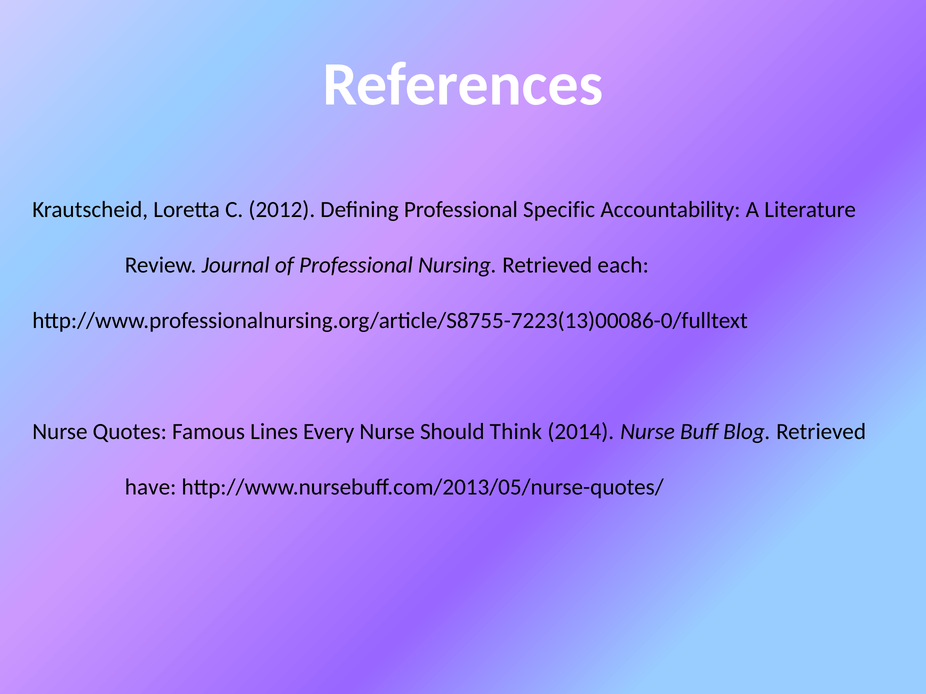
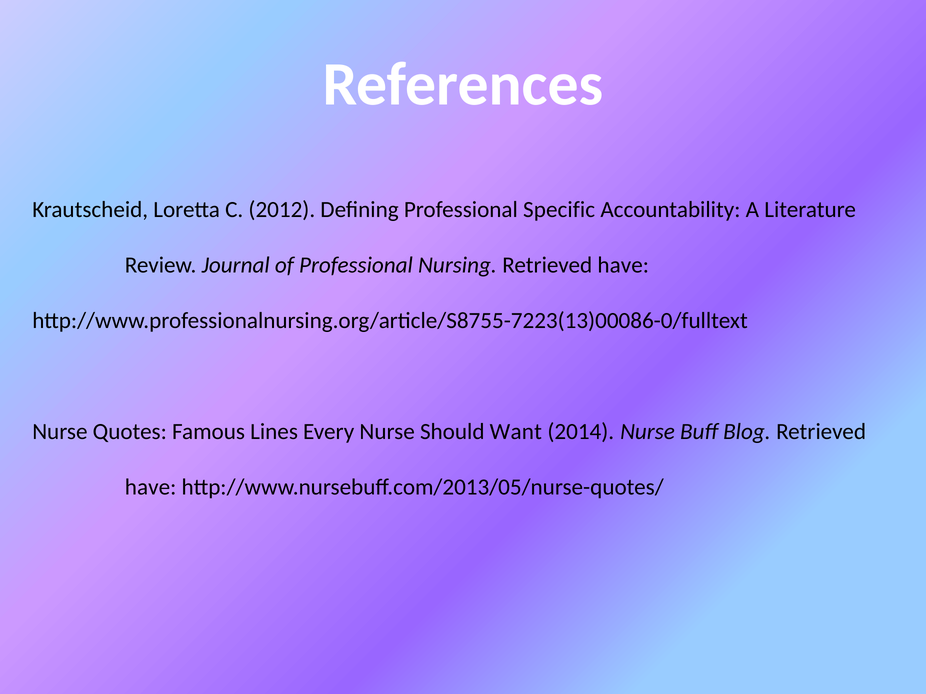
Nursing Retrieved each: each -> have
Think: Think -> Want
